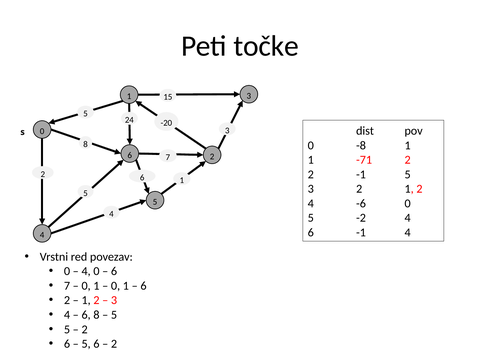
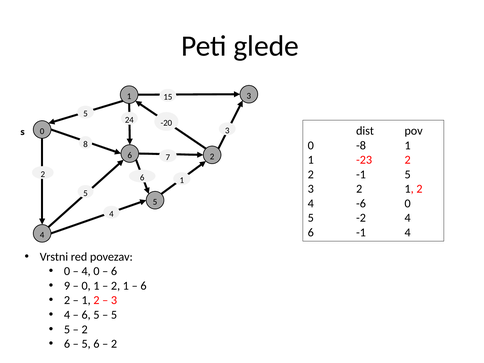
točke: točke -> glede
-71: -71 -> -23
7 at (67, 286): 7 -> 9
0 at (116, 286): 0 -> 2
6 8: 8 -> 5
